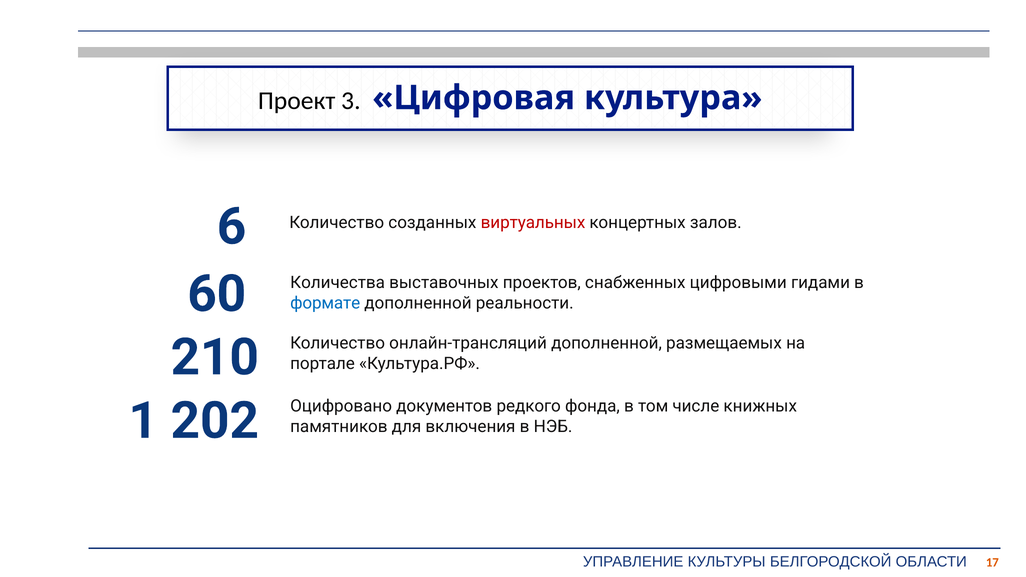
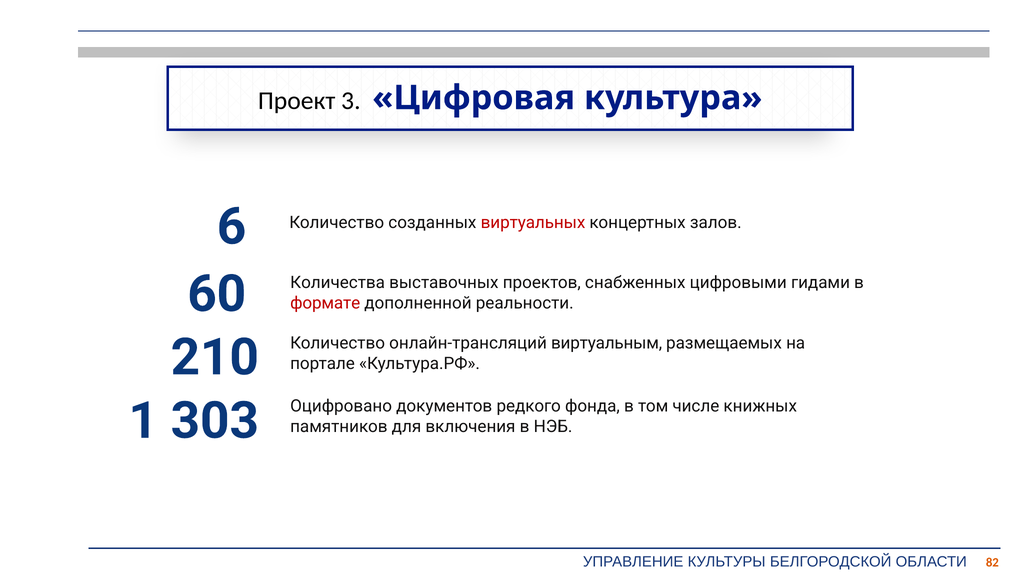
формате colour: blue -> red
онлайн-трансляций дополненной: дополненной -> виртуальным
202: 202 -> 303
17: 17 -> 82
